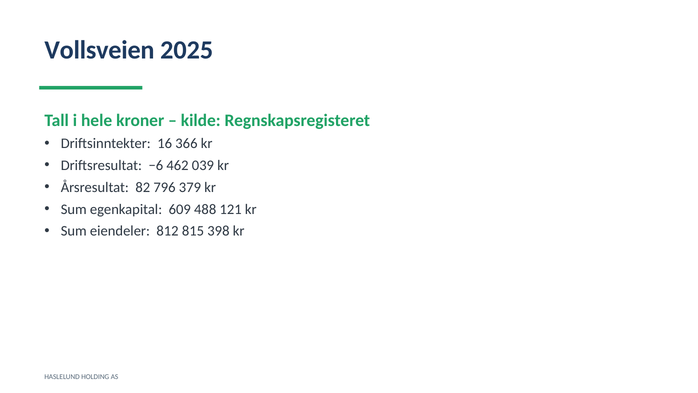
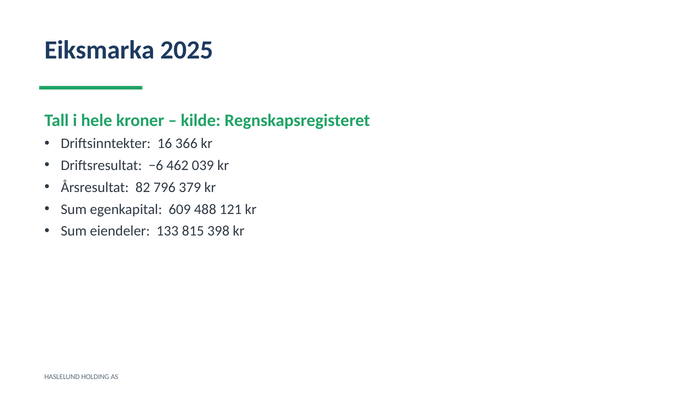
Vollsveien: Vollsveien -> Eiksmarka
812: 812 -> 133
